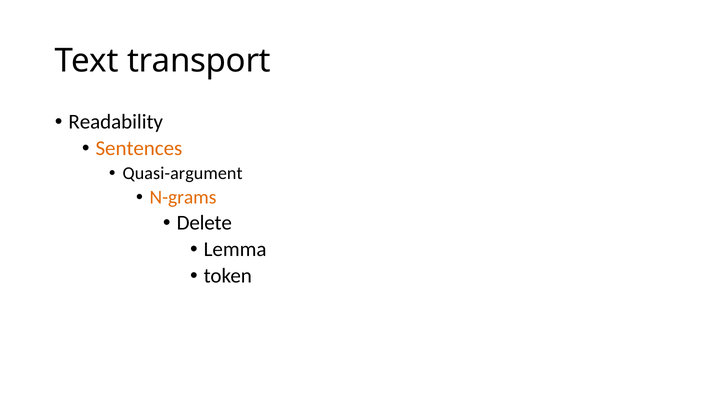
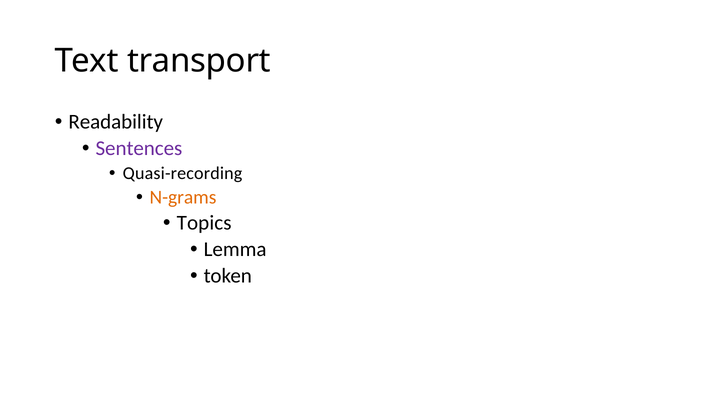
Sentences colour: orange -> purple
Quasi-argument: Quasi-argument -> Quasi-recording
Delete: Delete -> Topics
